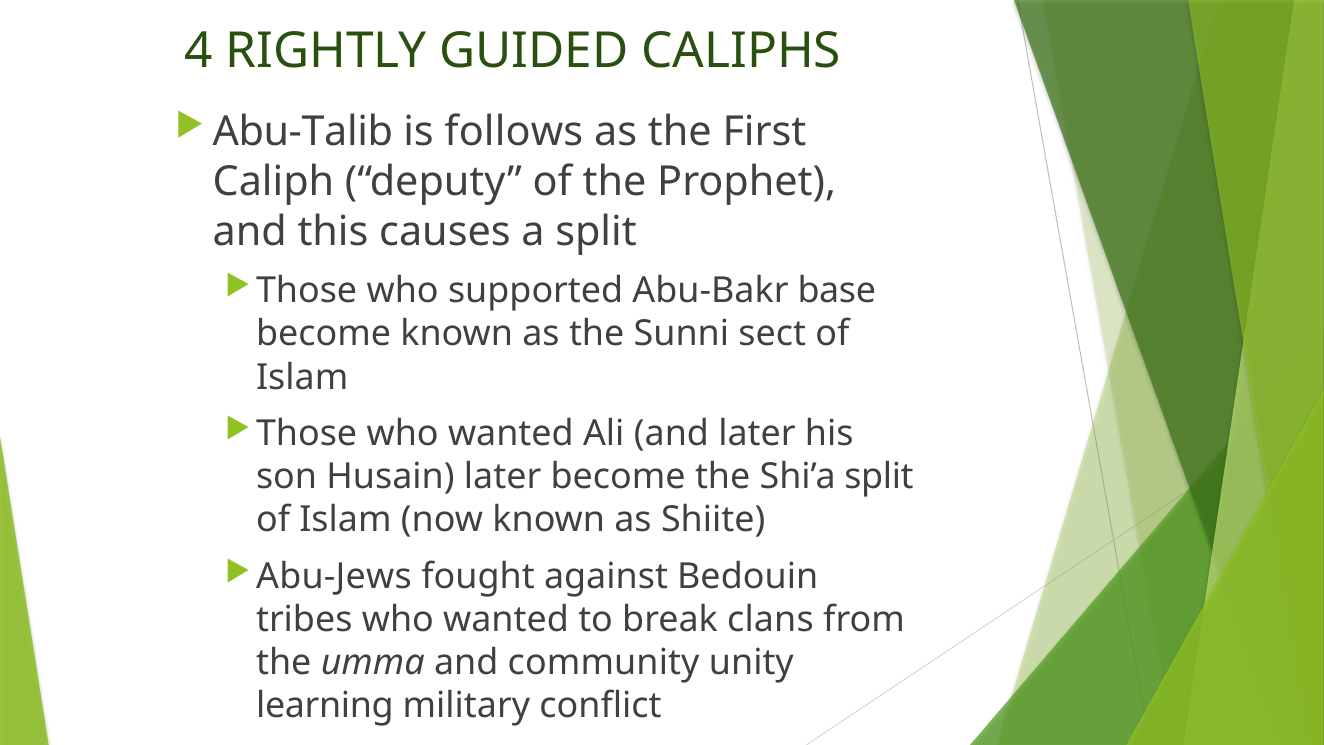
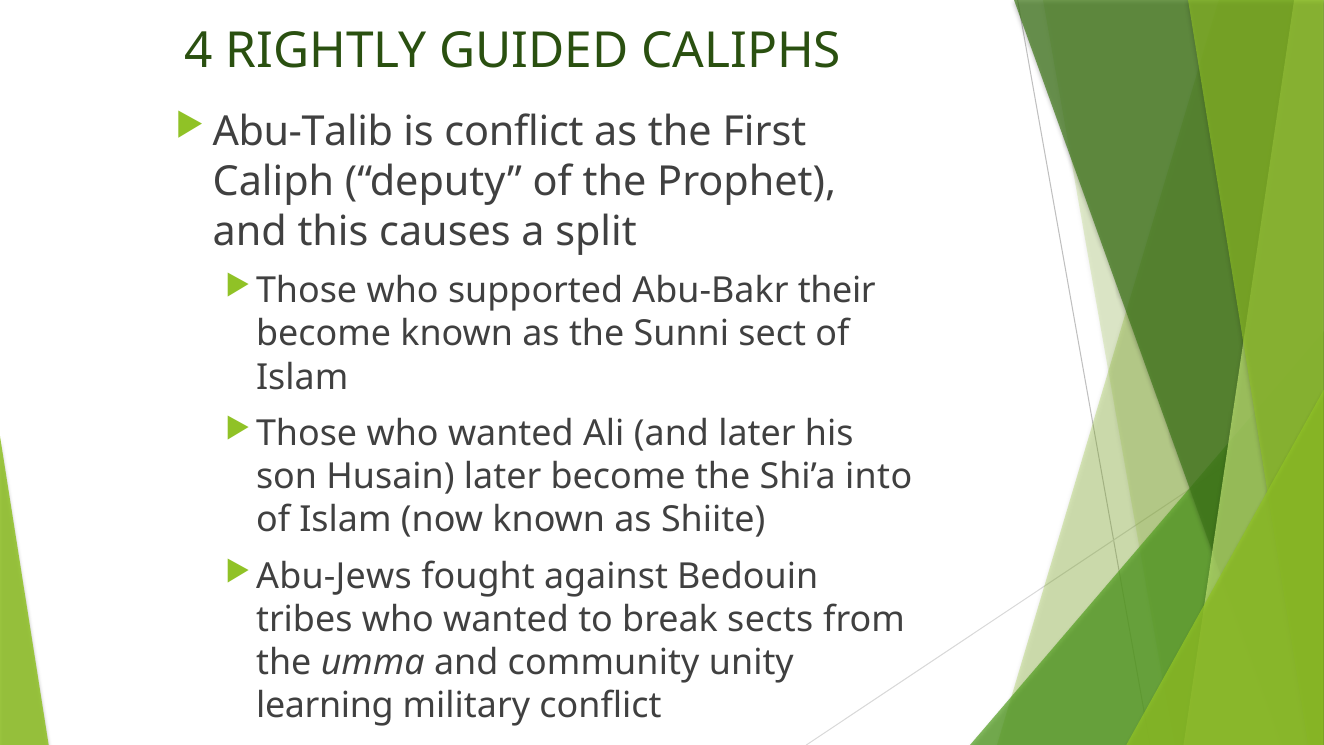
is follows: follows -> conflict
base: base -> their
Shi’a split: split -> into
clans: clans -> sects
